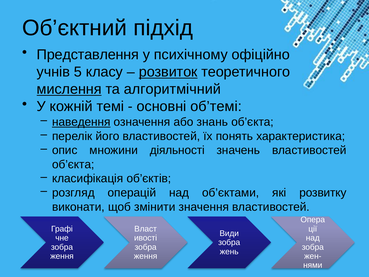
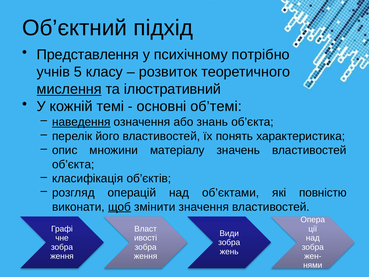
офіційно: офіційно -> потрібно
розвиток underline: present -> none
алгоритмічний: алгоритмічний -> ілюстративний
діяльності: діяльності -> матеріалу
розвитку: розвитку -> повністю
щоб underline: none -> present
